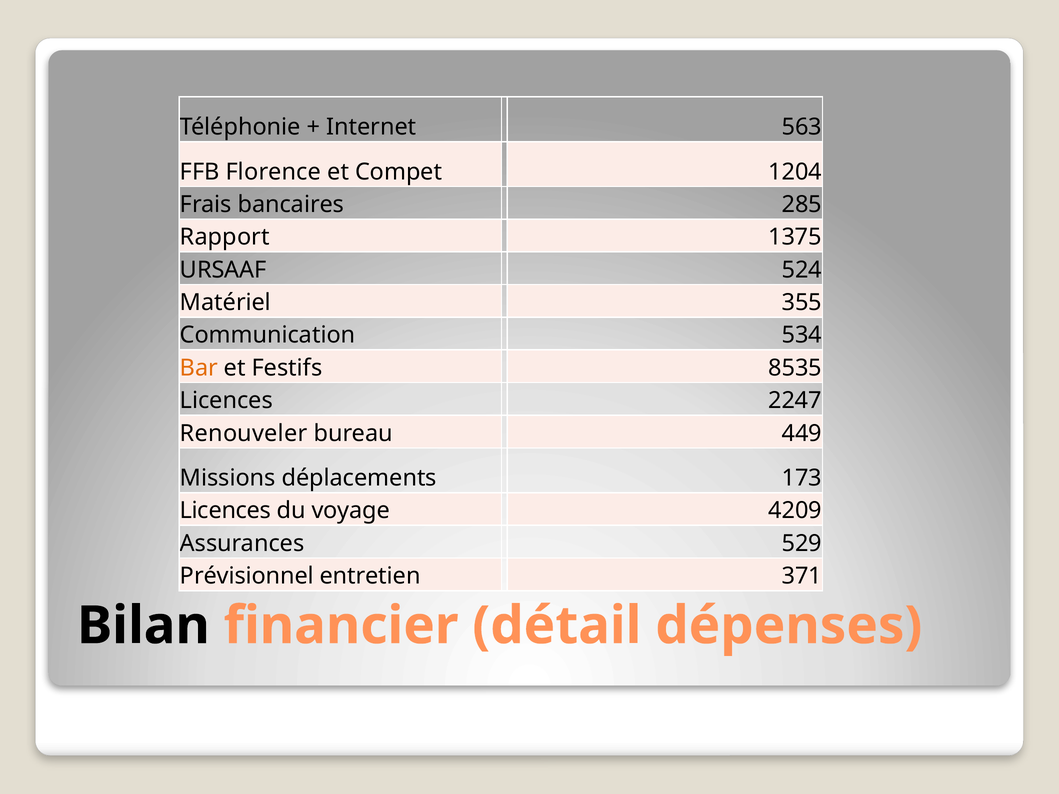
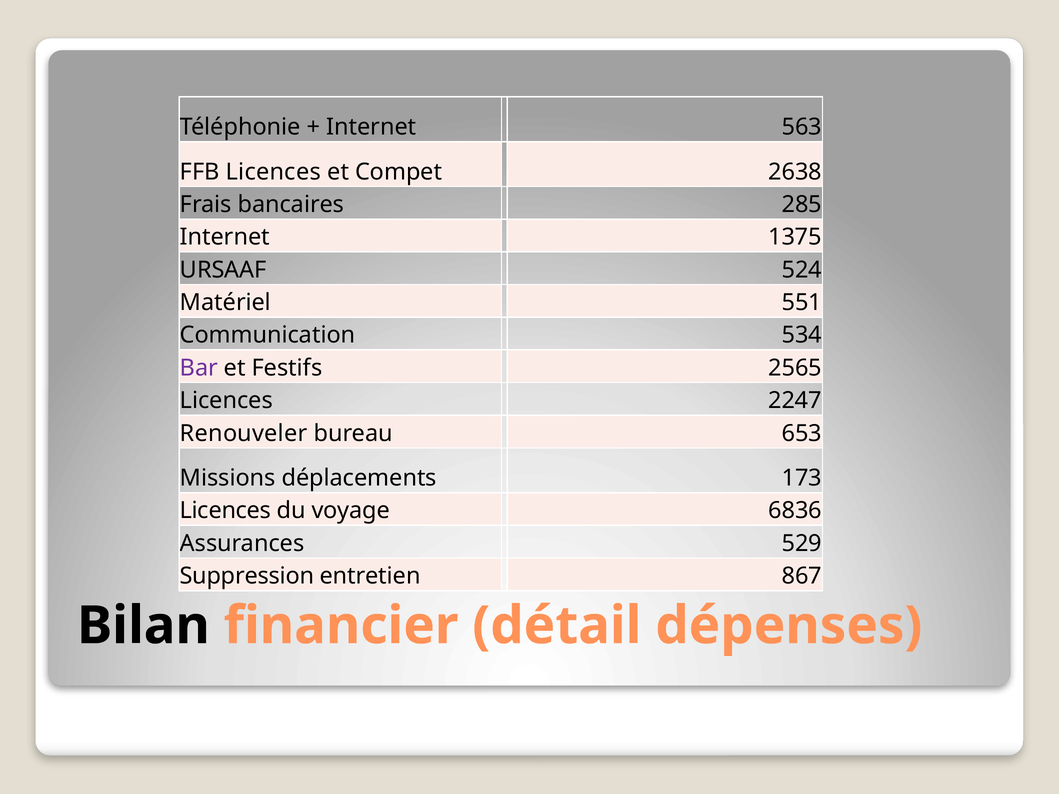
FFB Florence: Florence -> Licences
1204: 1204 -> 2638
Rapport at (225, 237): Rapport -> Internet
355: 355 -> 551
Bar colour: orange -> purple
8535: 8535 -> 2565
449: 449 -> 653
4209: 4209 -> 6836
Prévisionnel: Prévisionnel -> Suppression
371: 371 -> 867
